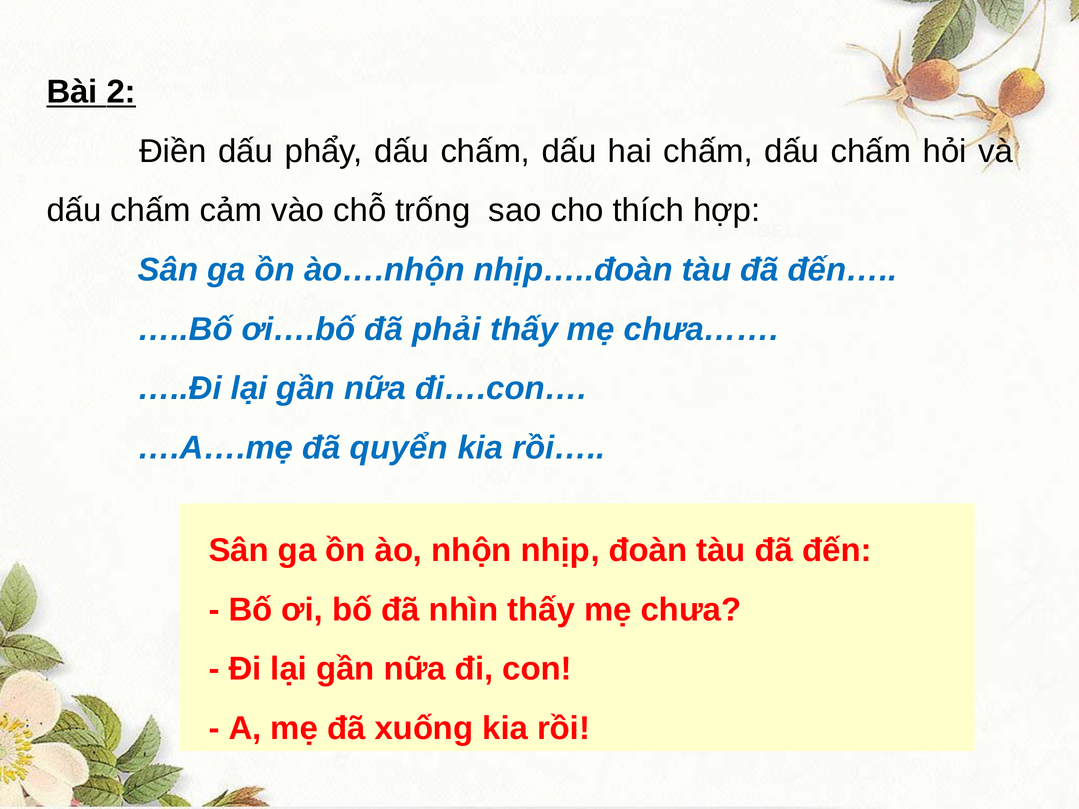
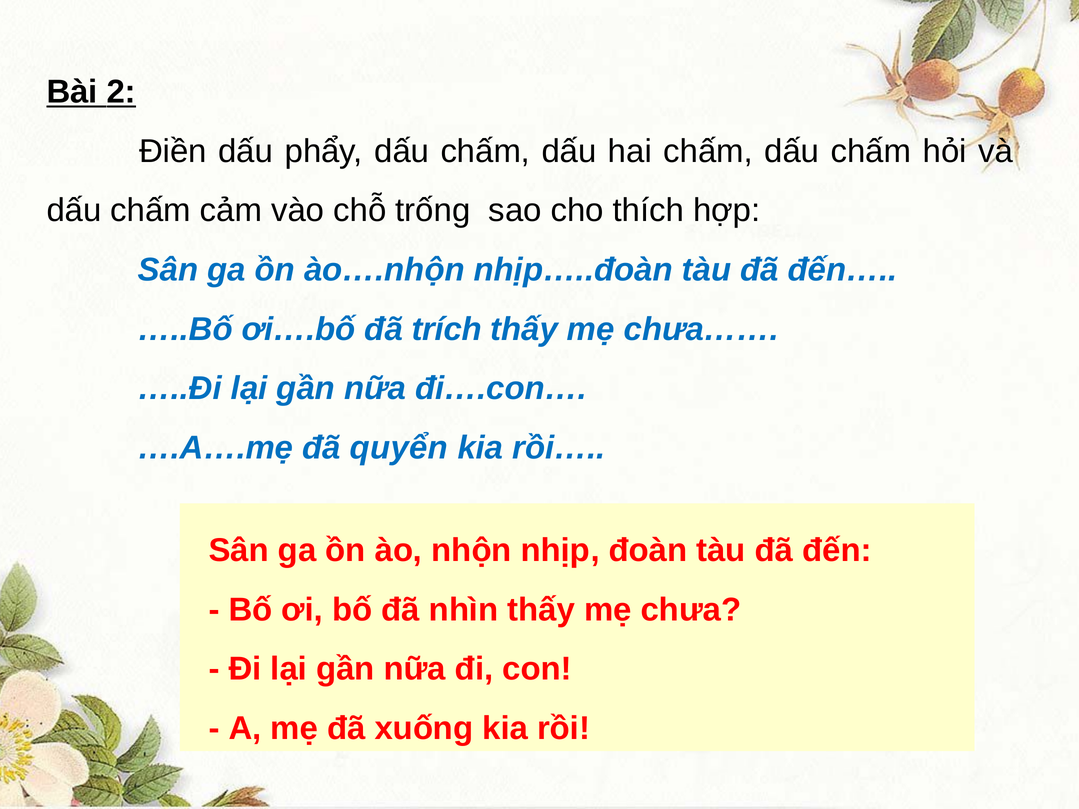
phải: phải -> trích
